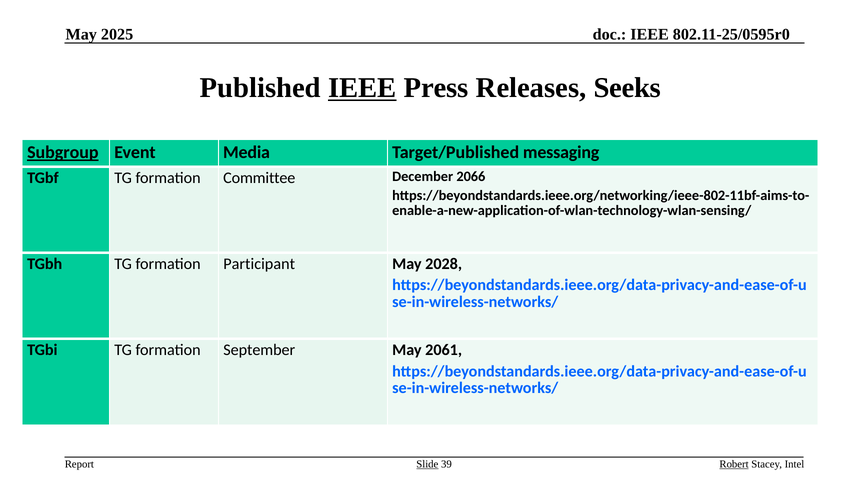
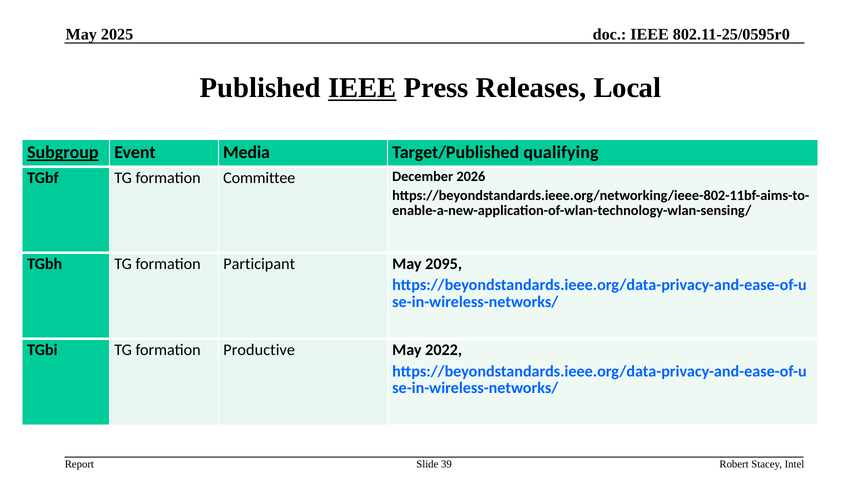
Seeks: Seeks -> Local
messaging: messaging -> qualifying
2066: 2066 -> 2026
2028: 2028 -> 2095
September: September -> Productive
2061: 2061 -> 2022
Slide underline: present -> none
Robert underline: present -> none
